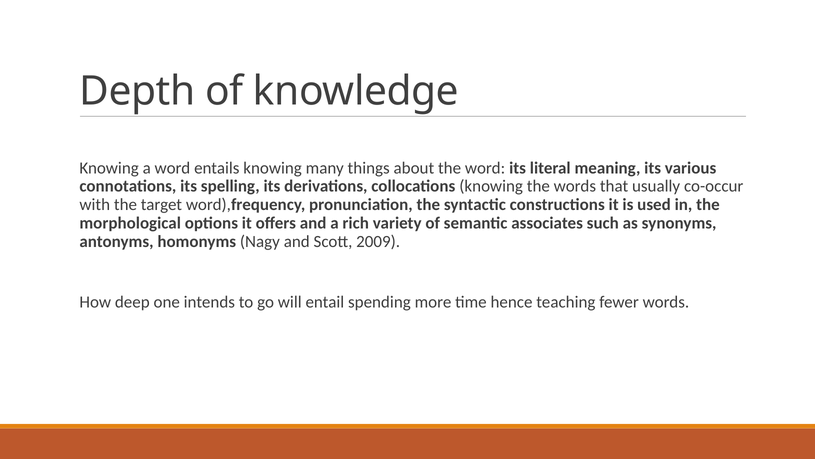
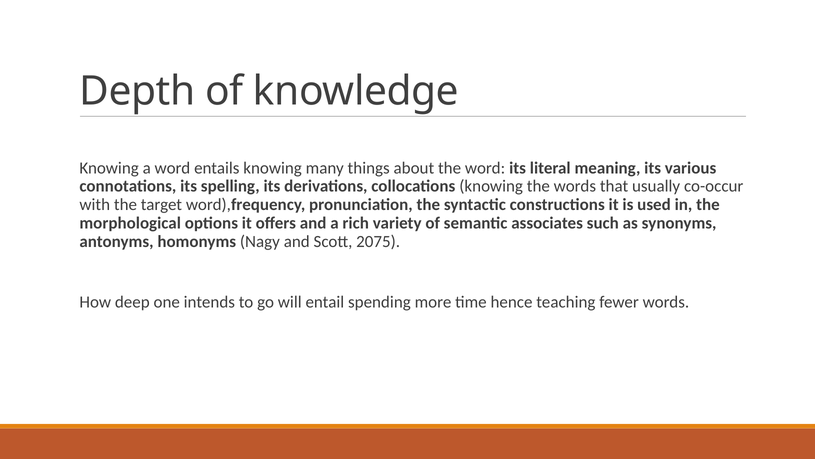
2009: 2009 -> 2075
